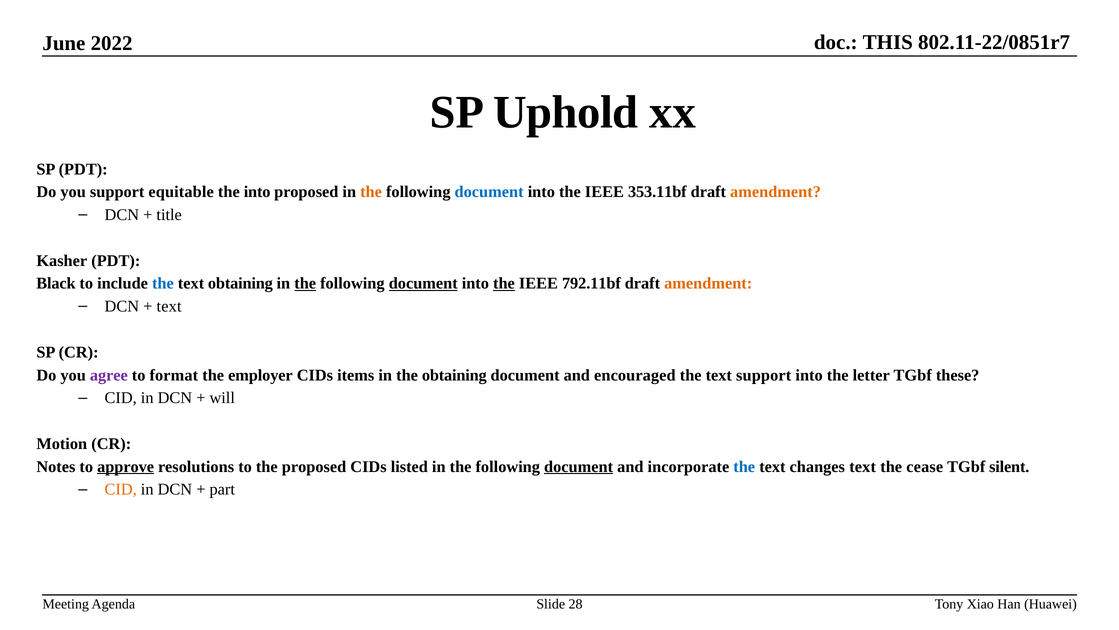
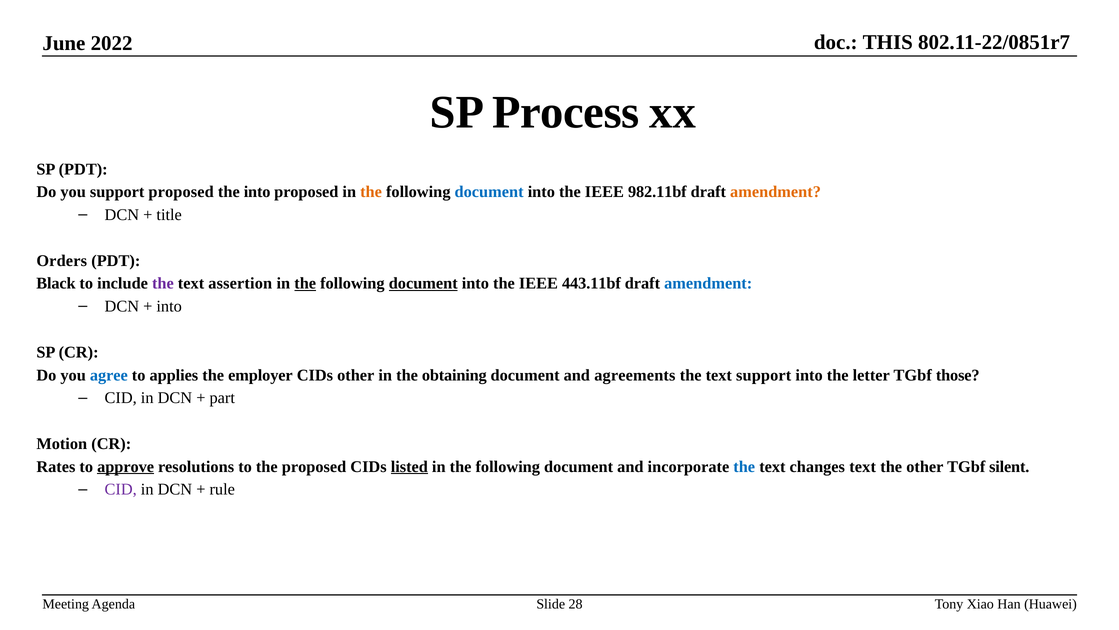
Uphold: Uphold -> Process
support equitable: equitable -> proposed
353.11bf: 353.11bf -> 982.11bf
Kasher: Kasher -> Orders
the at (163, 283) colour: blue -> purple
text obtaining: obtaining -> assertion
the at (504, 283) underline: present -> none
792.11bf: 792.11bf -> 443.11bf
amendment at (708, 283) colour: orange -> blue
text at (169, 306): text -> into
agree colour: purple -> blue
format: format -> applies
CIDs items: items -> other
encouraged: encouraged -> agreements
these: these -> those
will: will -> part
Notes: Notes -> Rates
listed underline: none -> present
document at (579, 466) underline: present -> none
the cease: cease -> other
CID at (121, 489) colour: orange -> purple
part: part -> rule
